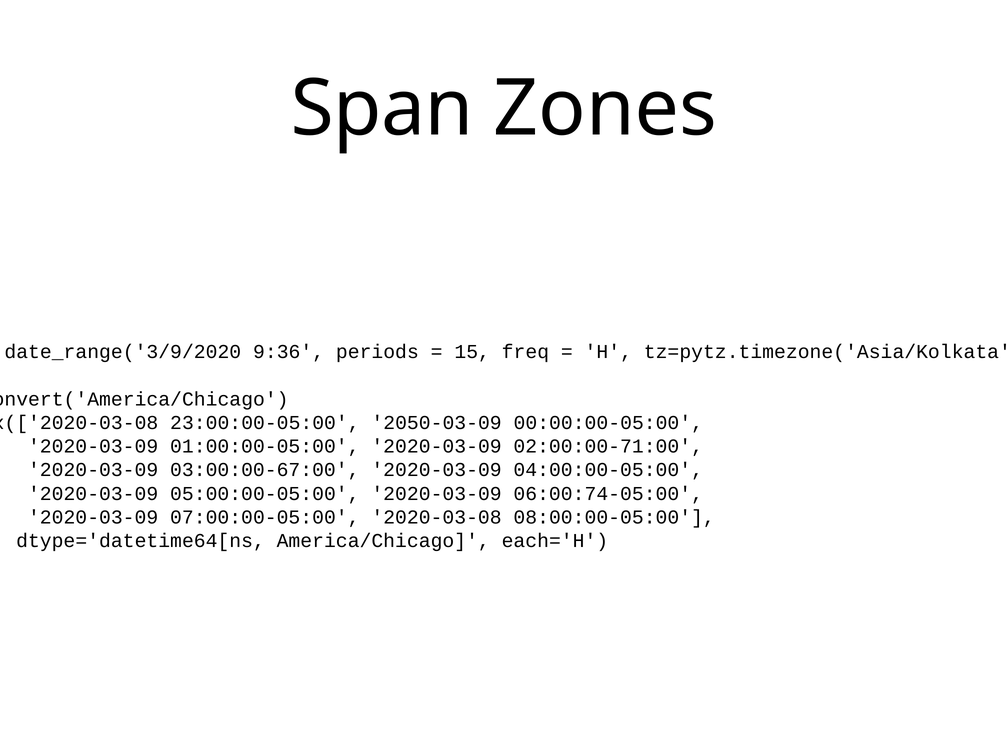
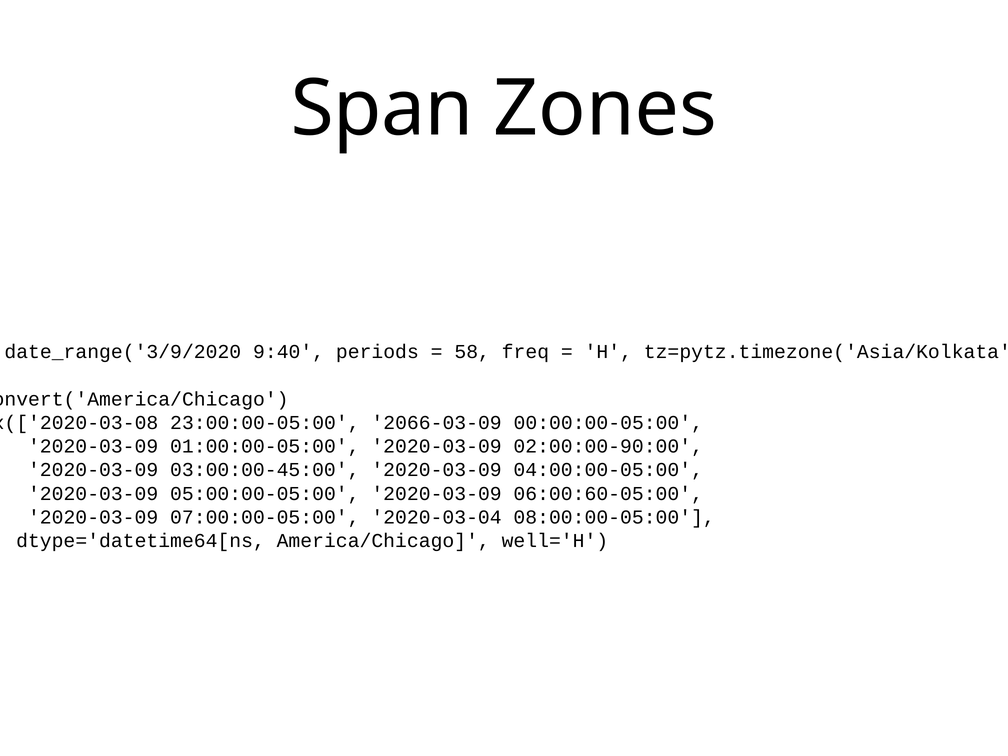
9:36: 9:36 -> 9:40
15: 15 -> 58
2050-03-09: 2050-03-09 -> 2066-03-09
02:00:00-71:00: 02:00:00-71:00 -> 02:00:00-90:00
03:00:00-67:00: 03:00:00-67:00 -> 03:00:00-45:00
06:00:74-05:00: 06:00:74-05:00 -> 06:00:60-05:00
2020-03-08: 2020-03-08 -> 2020-03-04
each='H: each='H -> well='H
